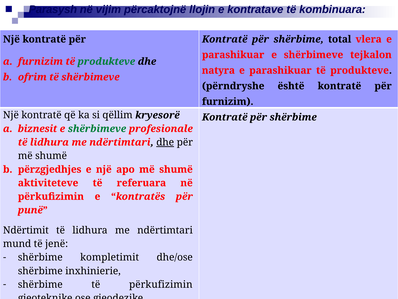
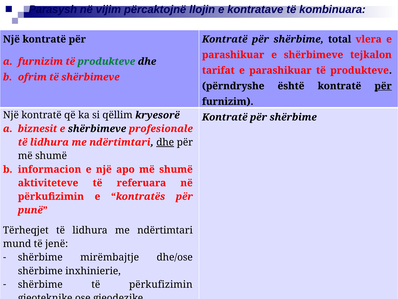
natyra: natyra -> tarifat
për at (383, 86) underline: none -> present
shërbimeve at (97, 129) colour: green -> black
përzgjedhjes: përzgjedhjes -> informacion
Ndërtimit: Ndërtimit -> Tërheqjet
kompletimit: kompletimit -> mirëmbajtje
